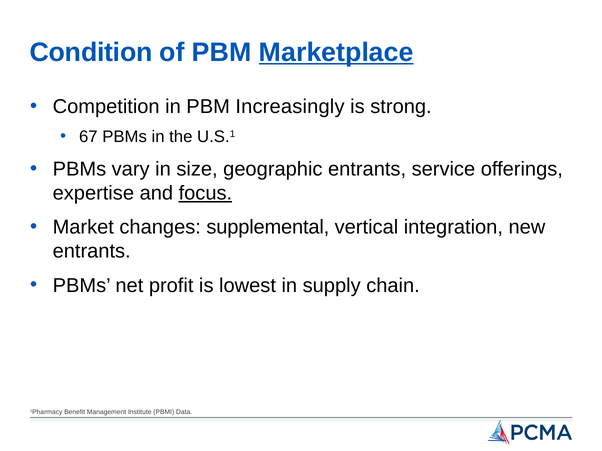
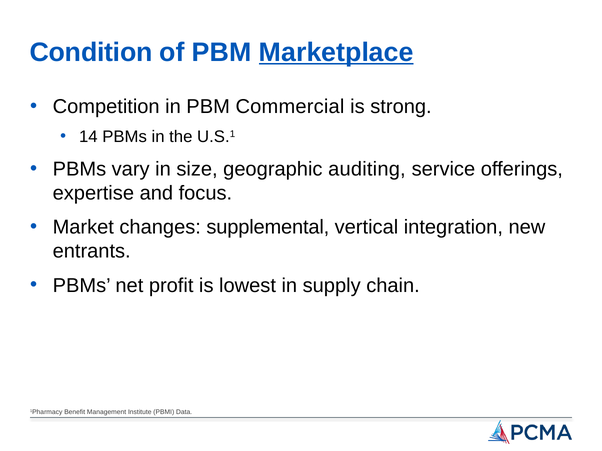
Increasingly: Increasingly -> Commercial
67: 67 -> 14
geographic entrants: entrants -> auditing
focus underline: present -> none
